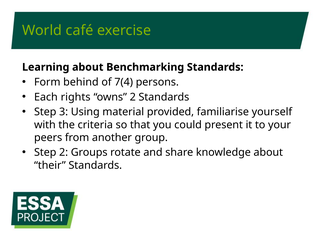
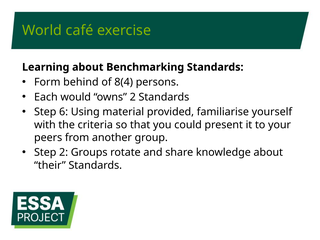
7(4: 7(4 -> 8(4
rights: rights -> would
3: 3 -> 6
